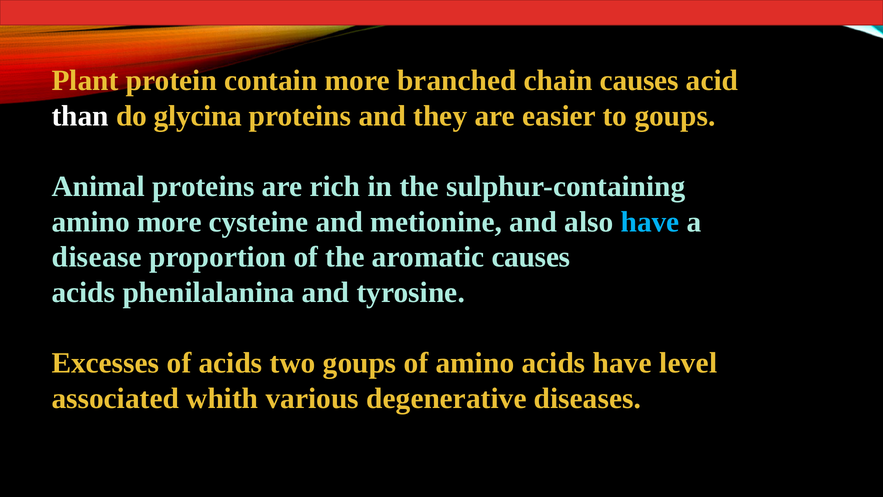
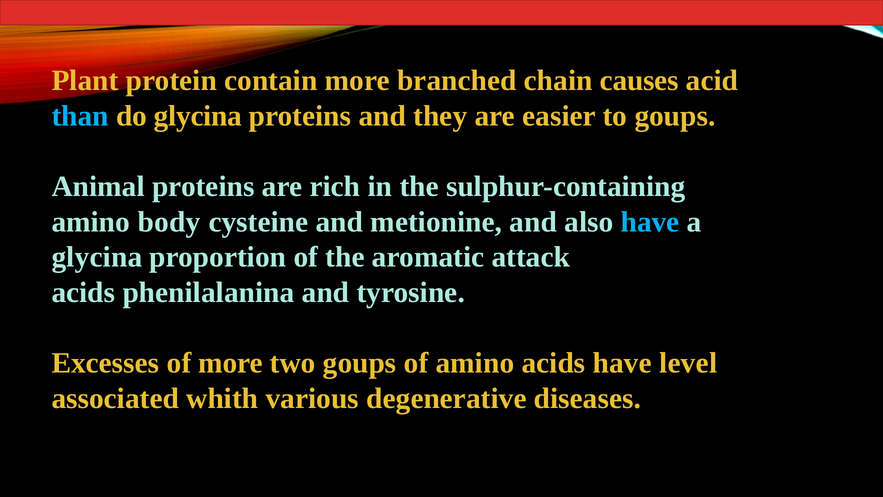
than colour: white -> light blue
amino more: more -> body
disease at (97, 257): disease -> glycina
aromatic causes: causes -> attack
of acids: acids -> more
